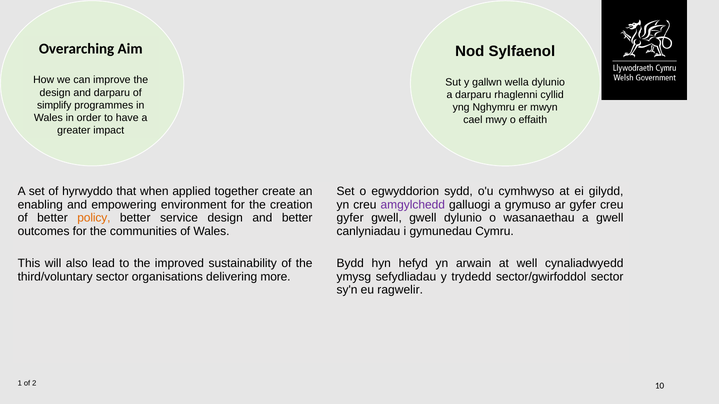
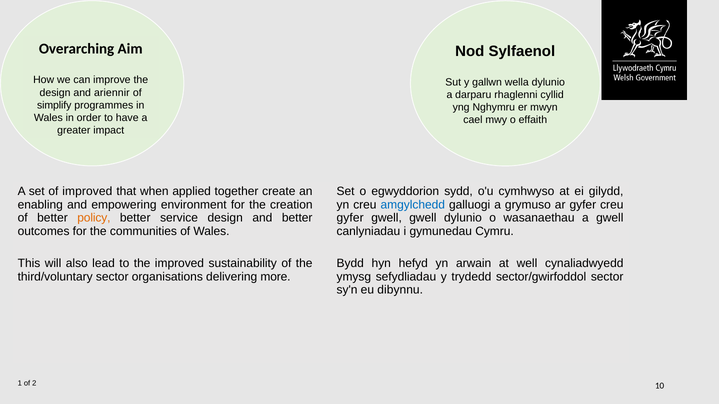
darparu at (112, 93): darparu -> ariennir
of hyrwyddo: hyrwyddo -> improved
amgylchedd colour: purple -> blue
ragwelir: ragwelir -> dibynnu
